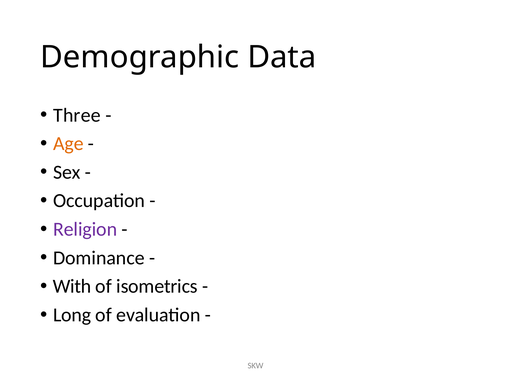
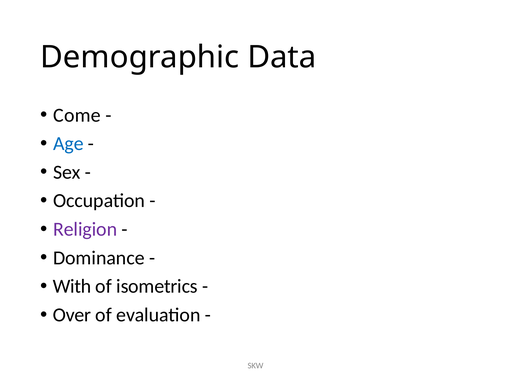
Three: Three -> Come
Age colour: orange -> blue
Long: Long -> Over
